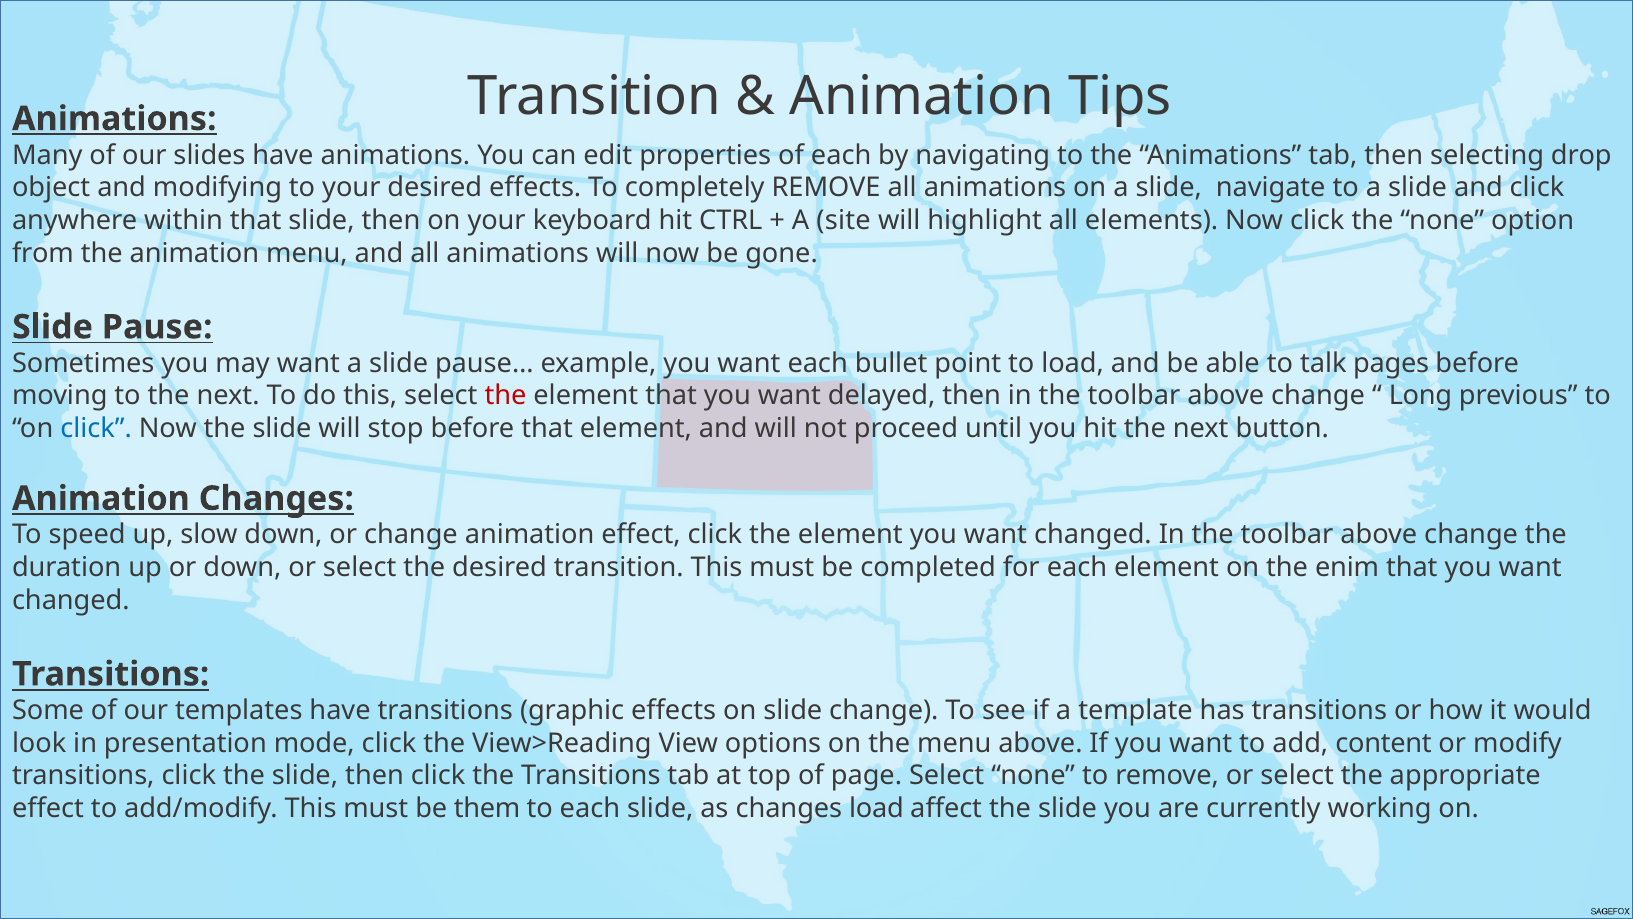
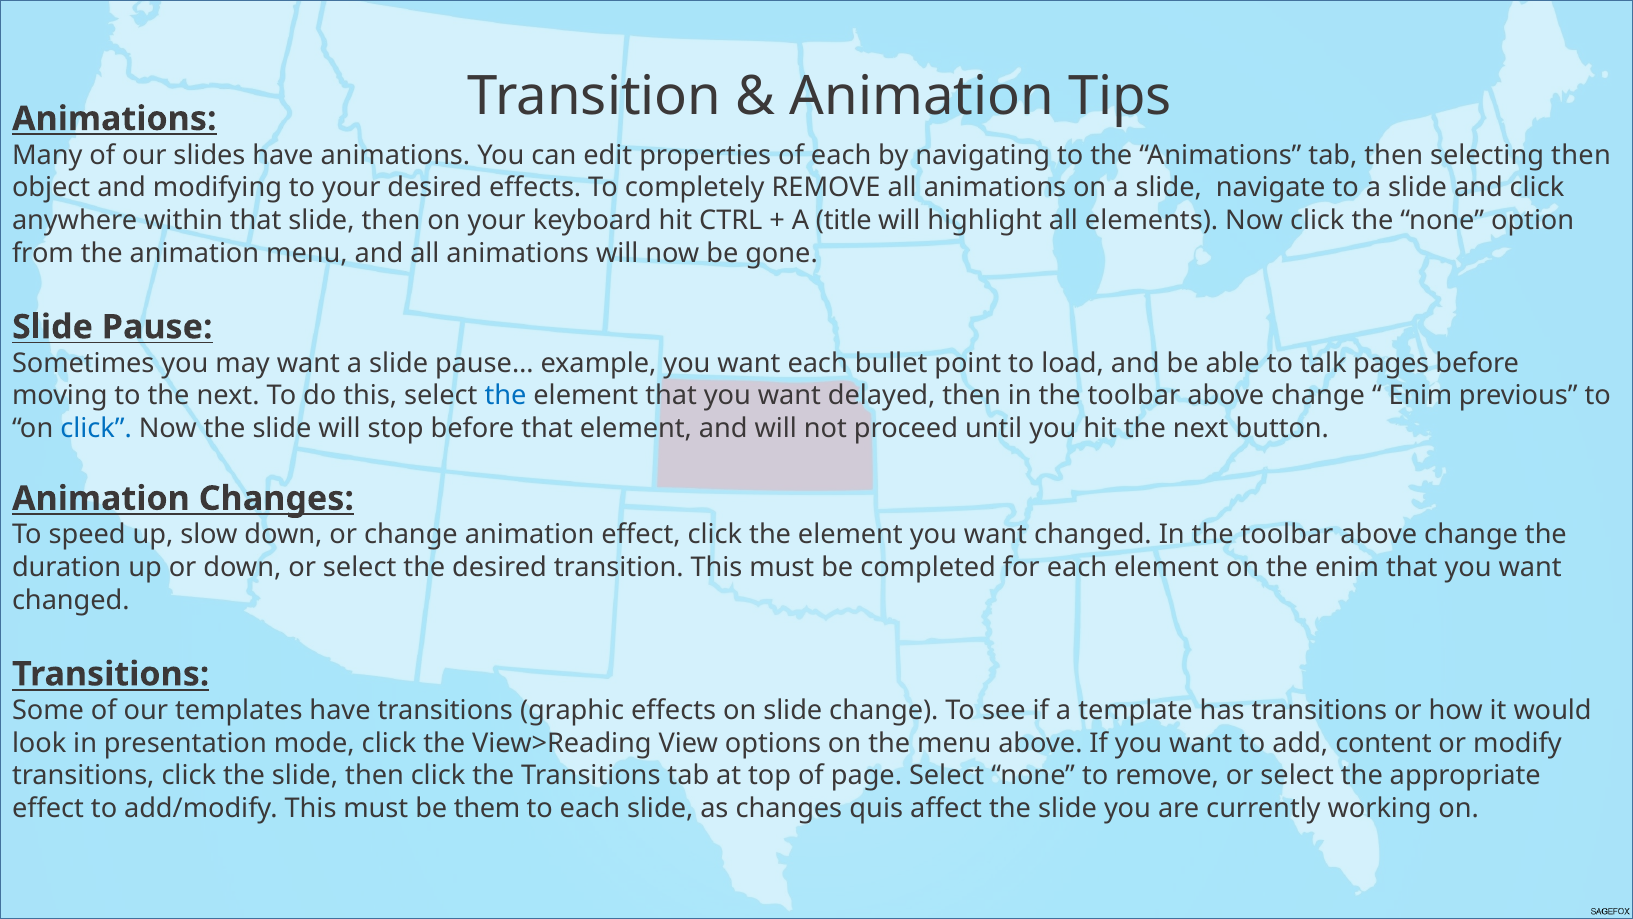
selecting drop: drop -> then
site: site -> title
the at (506, 396) colour: red -> blue
Long at (1420, 396): Long -> Enim
changes load: load -> quis
